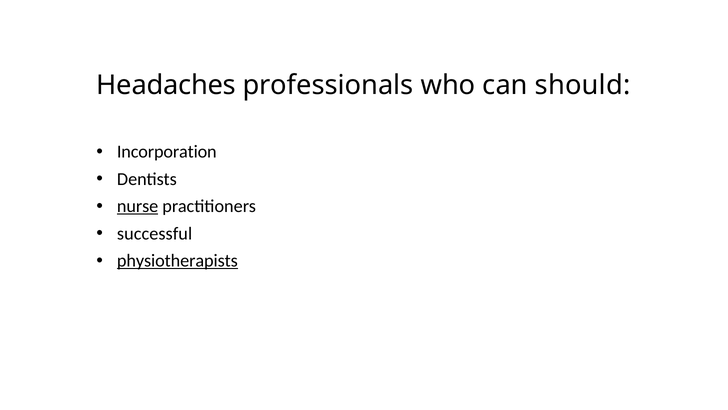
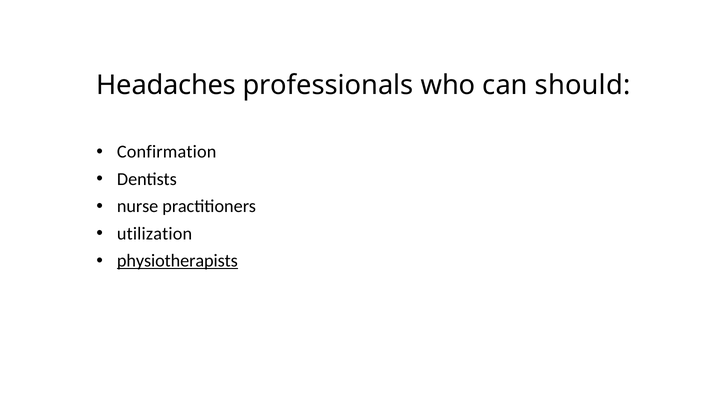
Incorporation: Incorporation -> Confirmation
nurse underline: present -> none
successful: successful -> utilization
